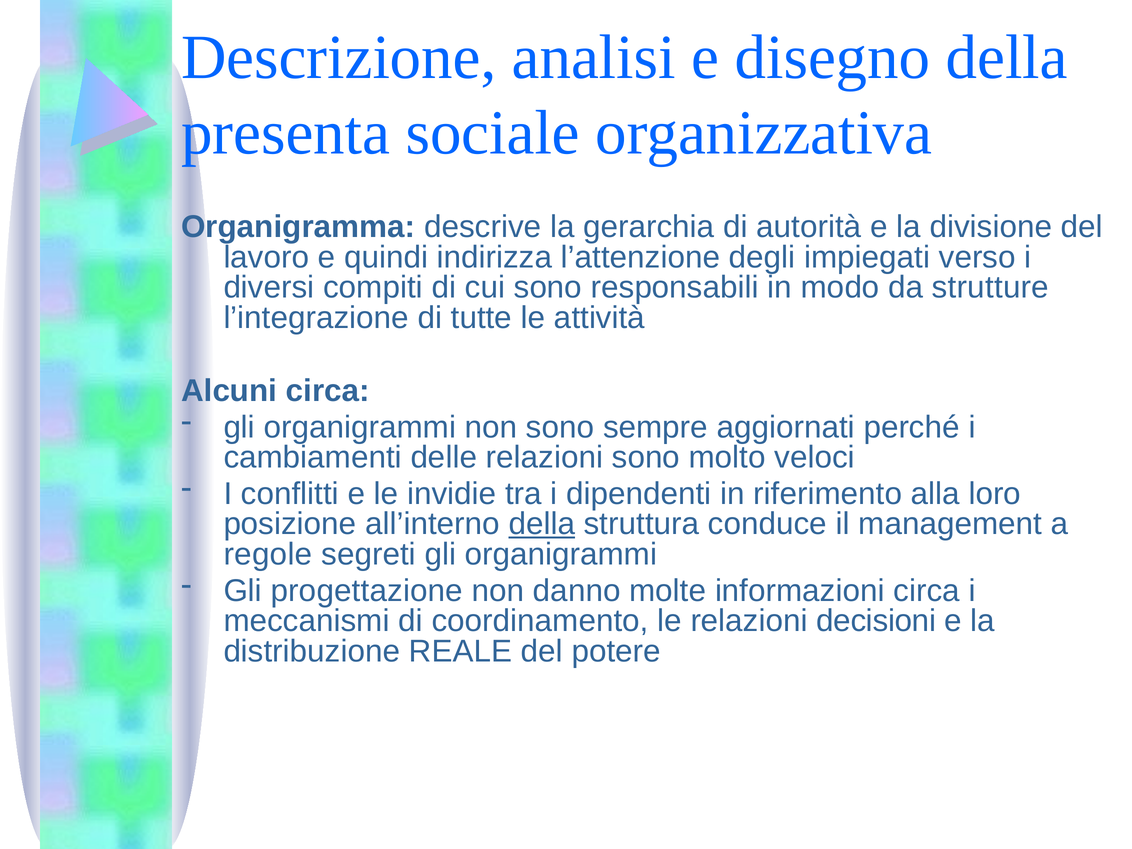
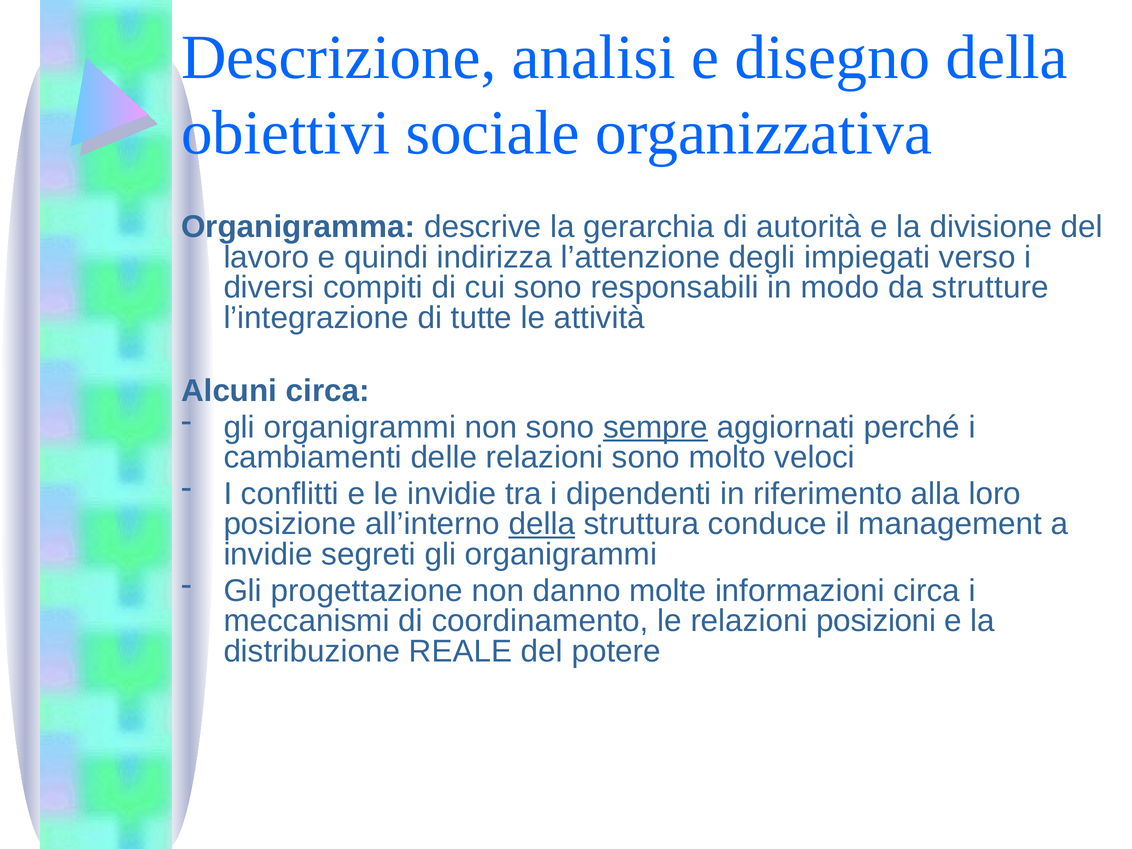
presenta: presenta -> obiettivi
sempre underline: none -> present
regole at (268, 554): regole -> invidie
decisioni: decisioni -> posizioni
